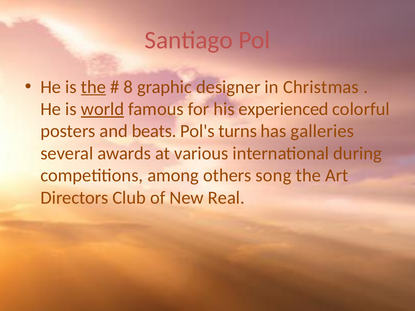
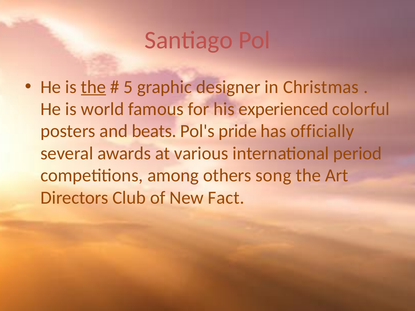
8: 8 -> 5
world underline: present -> none
turns: turns -> pride
galleries: galleries -> officially
during: during -> period
Real: Real -> Fact
